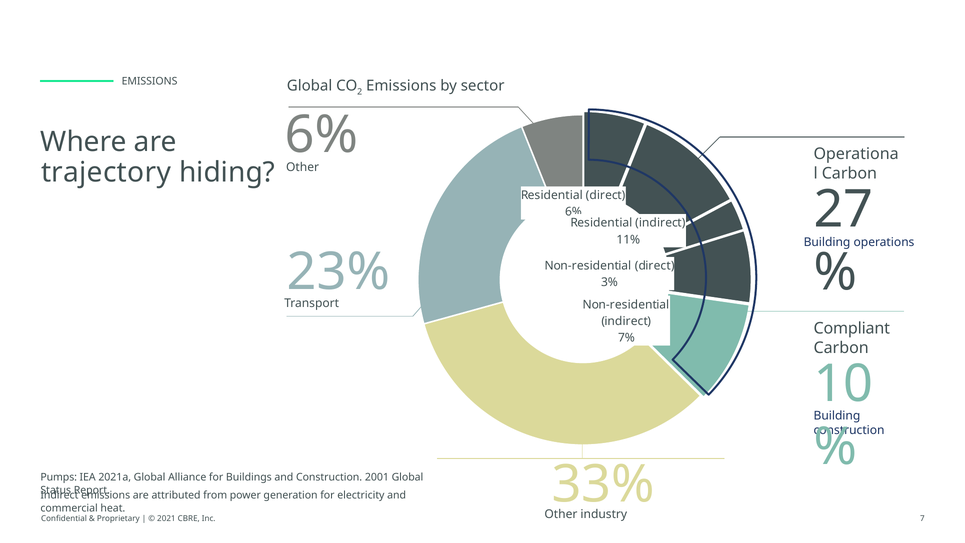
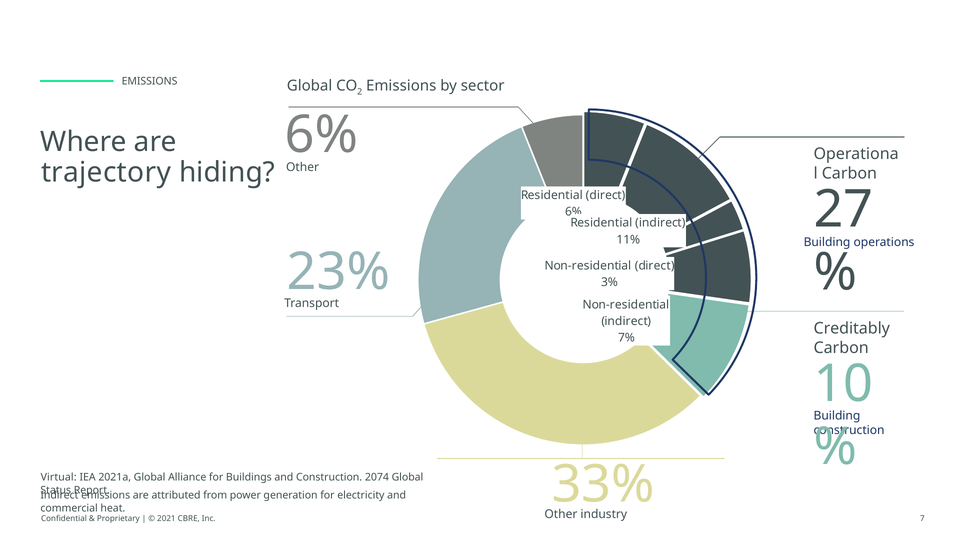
Compliant: Compliant -> Creditably
Pumps: Pumps -> Virtual
2001: 2001 -> 2074
